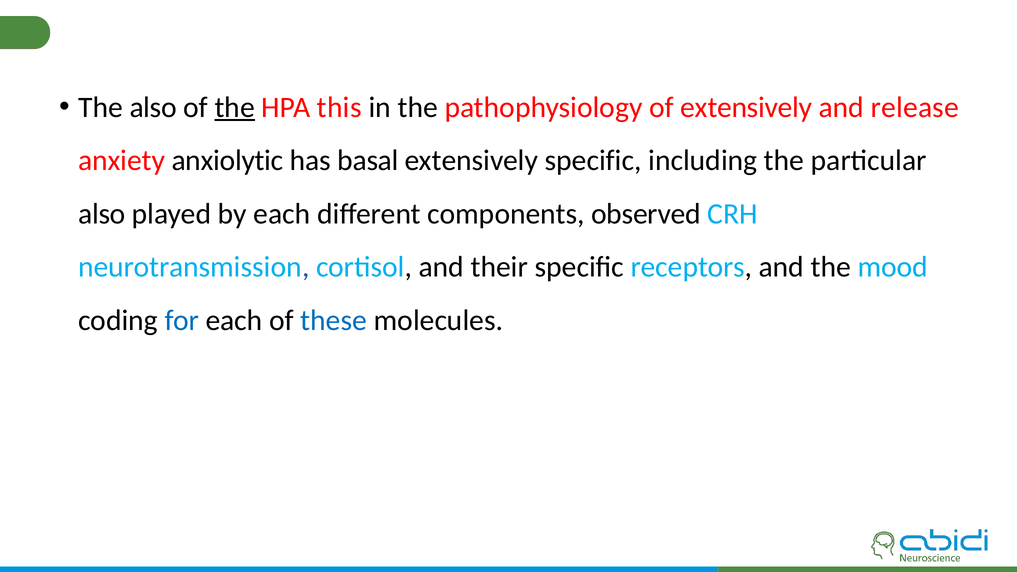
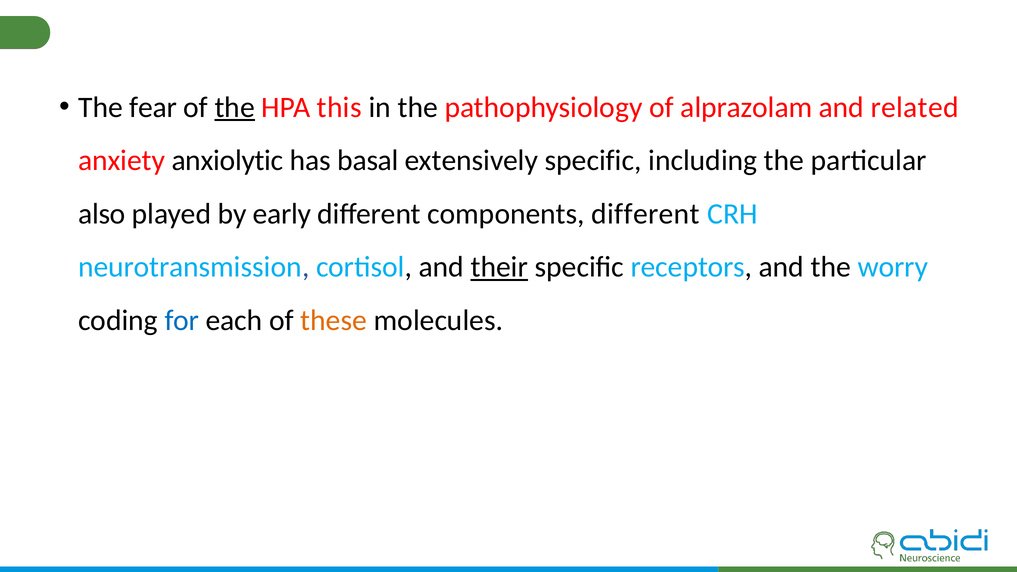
The also: also -> fear
of extensively: extensively -> alprazolam
release: release -> related
by each: each -> early
components observed: observed -> different
their underline: none -> present
mood: mood -> worry
these colour: blue -> orange
